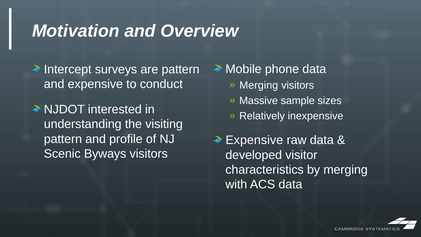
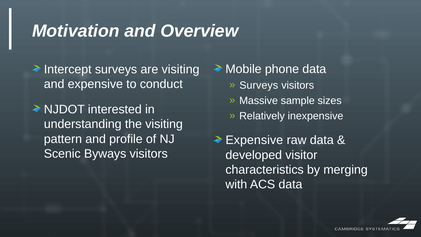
are pattern: pattern -> visiting
Merging at (259, 85): Merging -> Surveys
